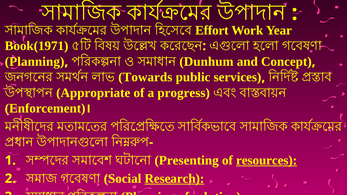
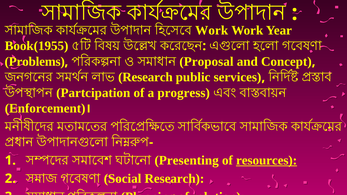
Effort at (212, 30): Effort -> Work
Book(1971: Book(1971 -> Book(1955
Planning at (35, 62): Planning -> Problems
Dunhum: Dunhum -> Proposal
Towards at (145, 77): Towards -> Research
Appropriate: Appropriate -> Partcipation
Research at (174, 179) underline: present -> none
